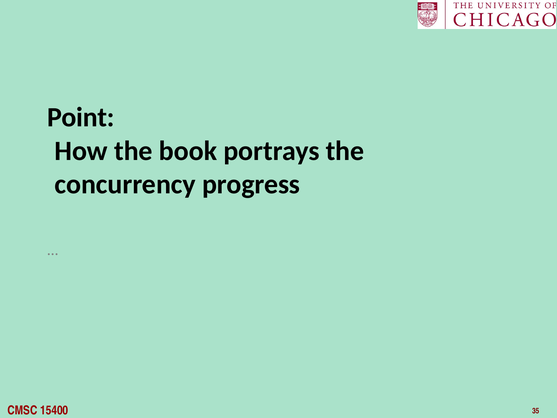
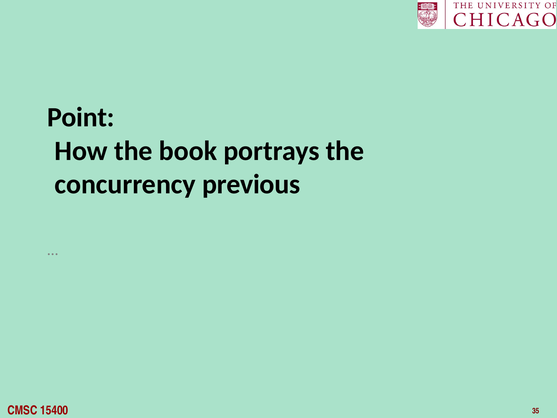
progress: progress -> previous
